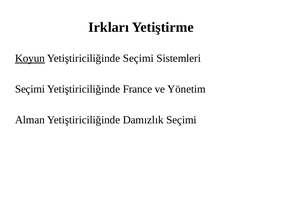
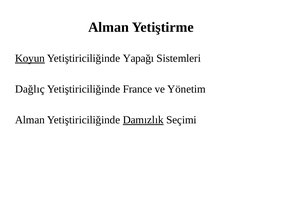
Irkları at (109, 27): Irkları -> Alman
Yetiştiriciliğinde Seçimi: Seçimi -> Yapağı
Seçimi at (30, 89): Seçimi -> Dağlıç
Damızlık underline: none -> present
